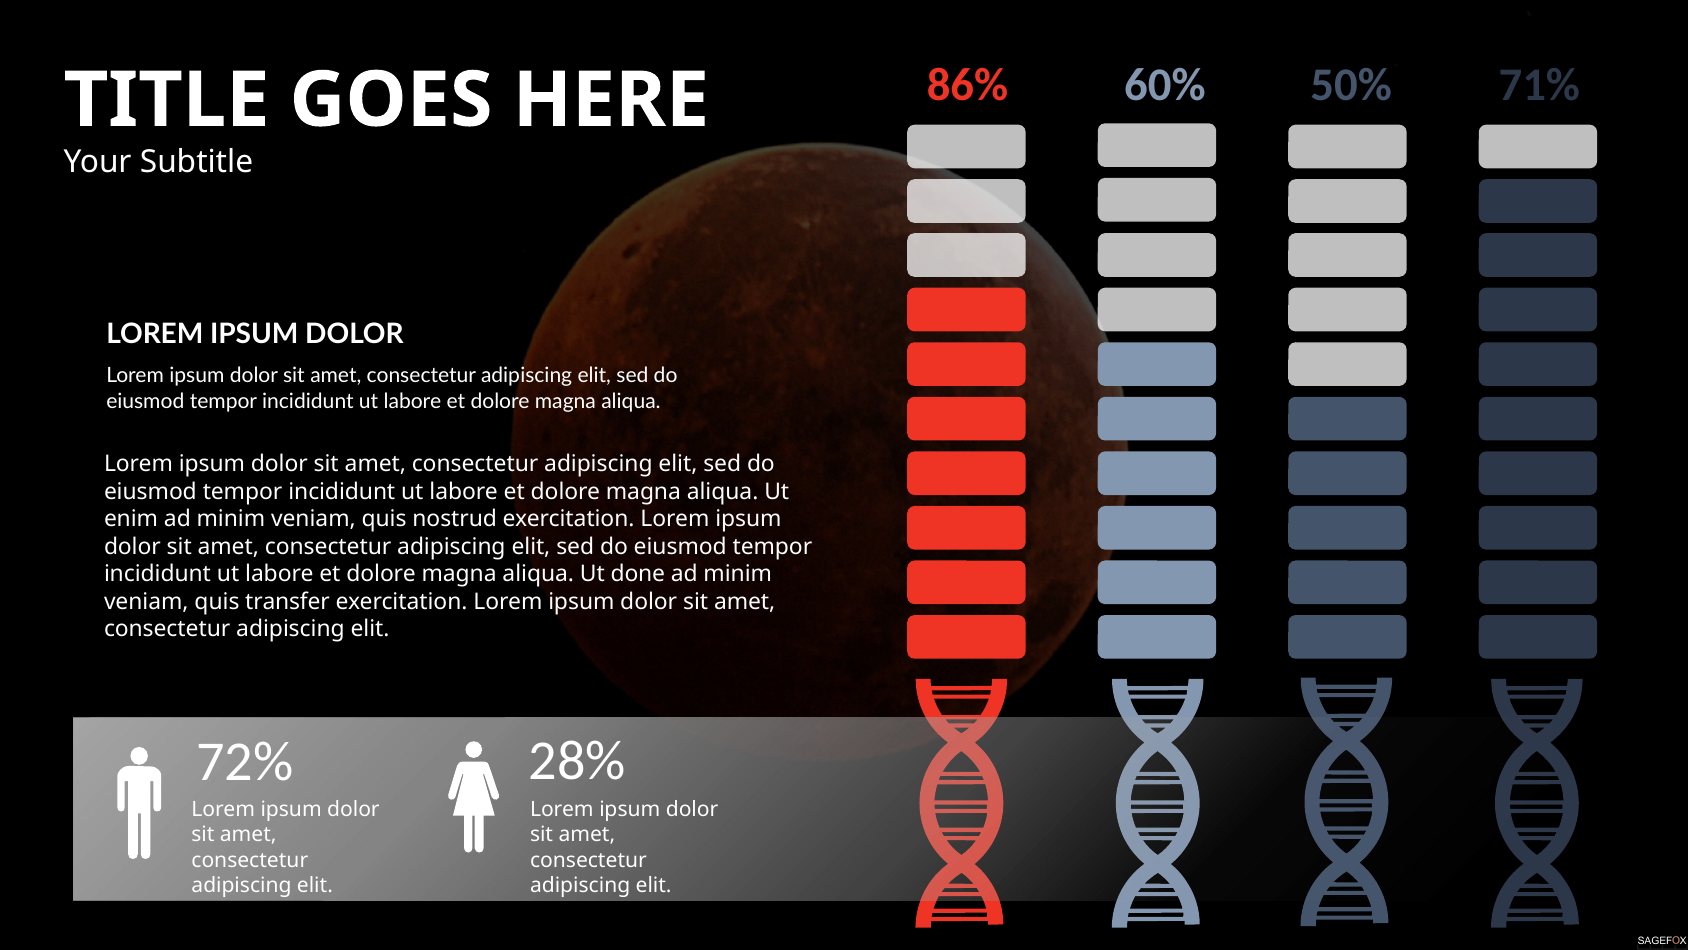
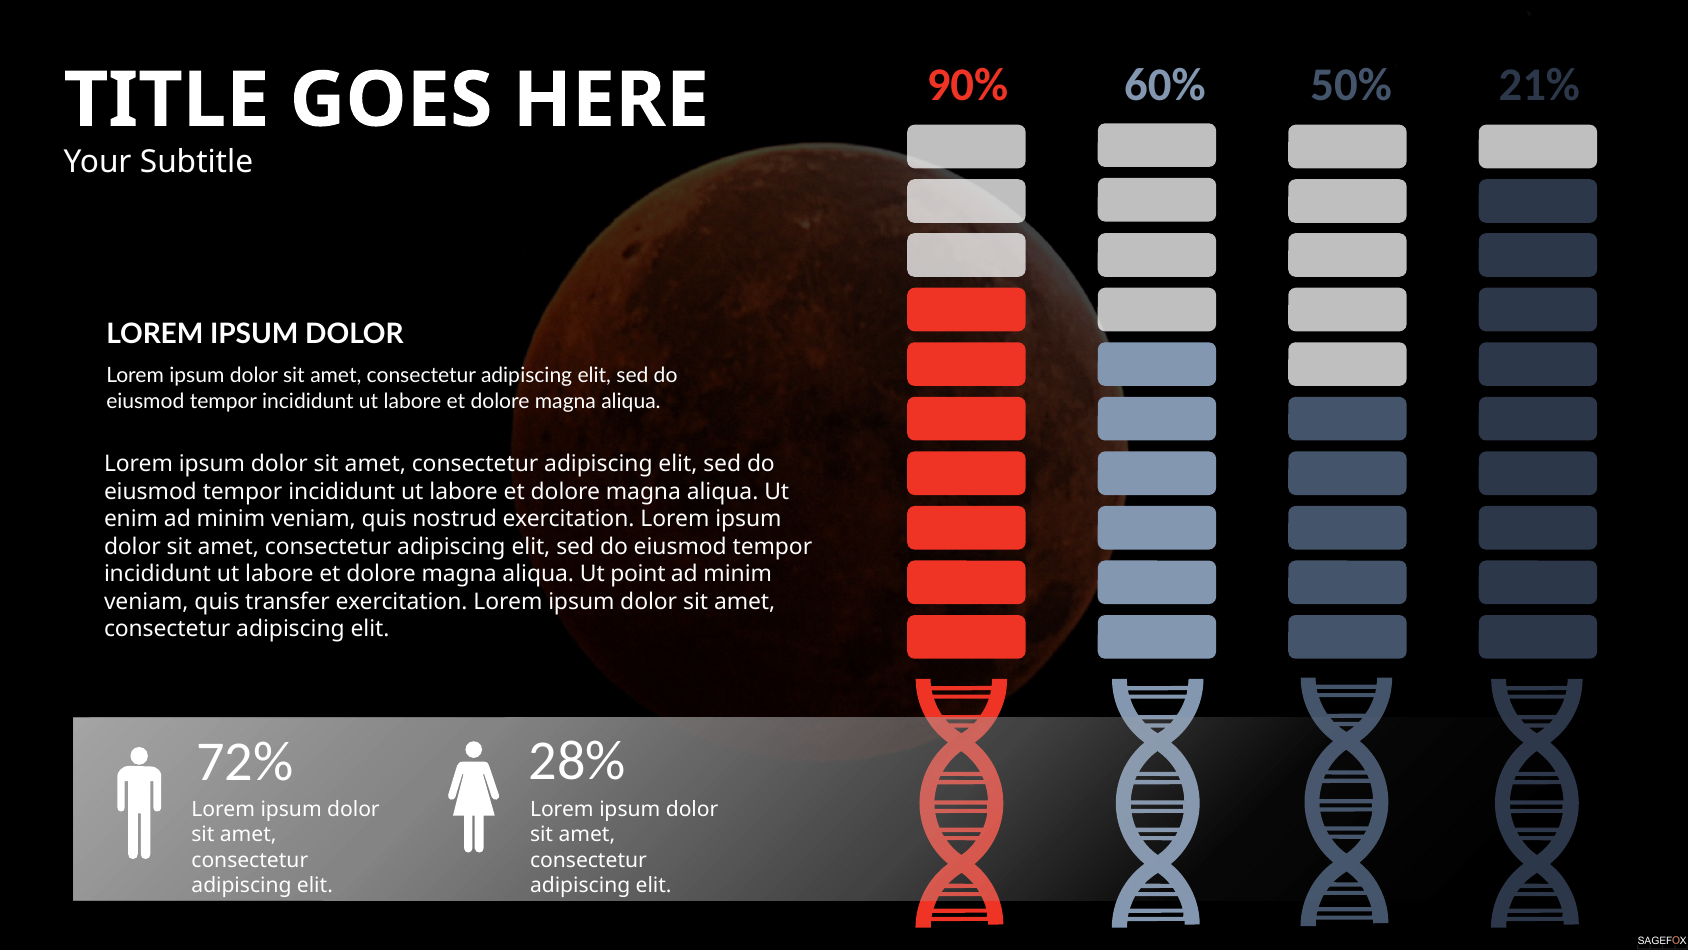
86%: 86% -> 90%
71%: 71% -> 21%
done: done -> point
